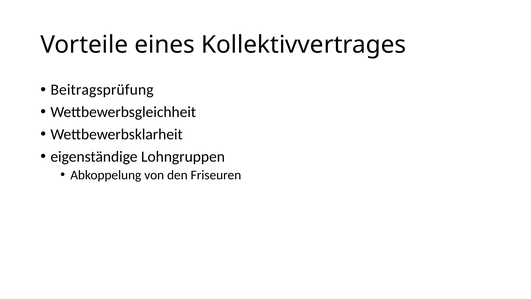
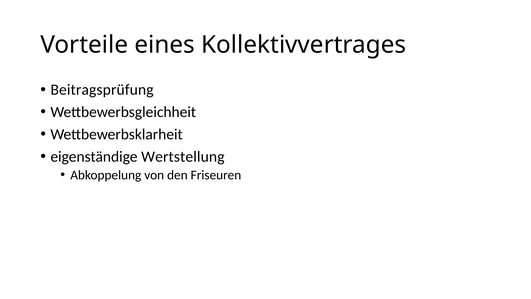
Lohngruppen: Lohngruppen -> Wertstellung
